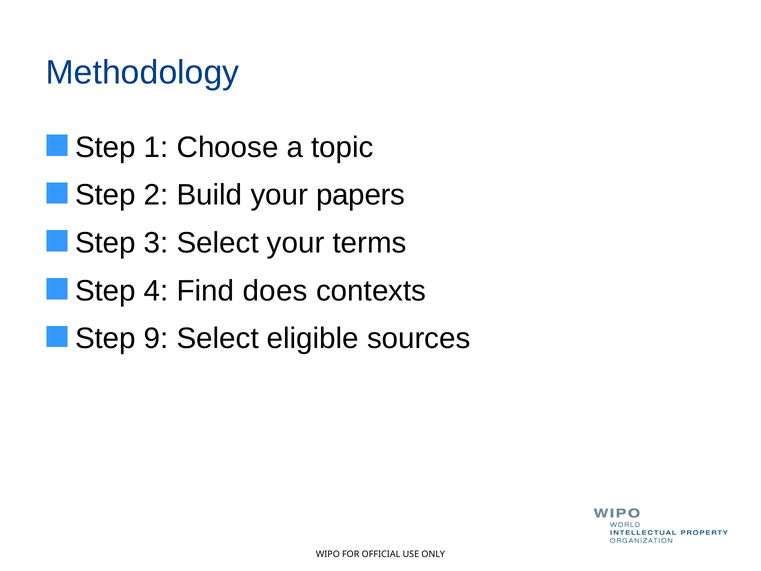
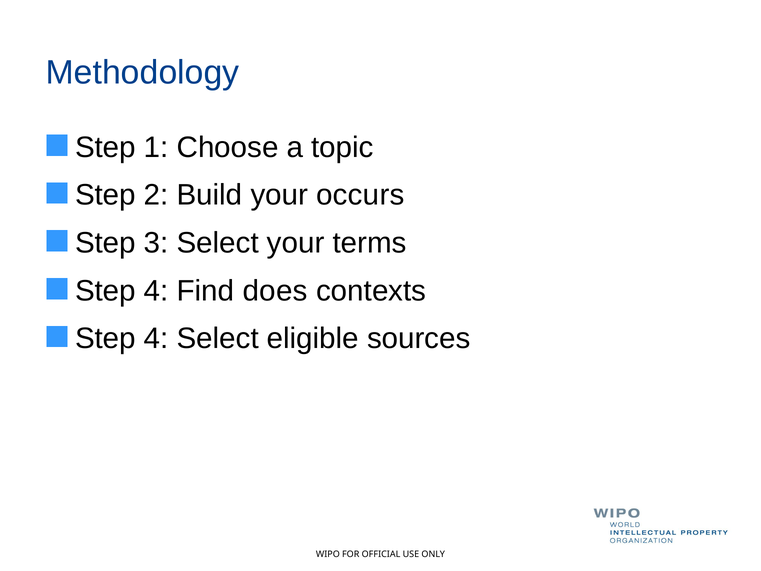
papers: papers -> occurs
9 at (156, 338): 9 -> 4
